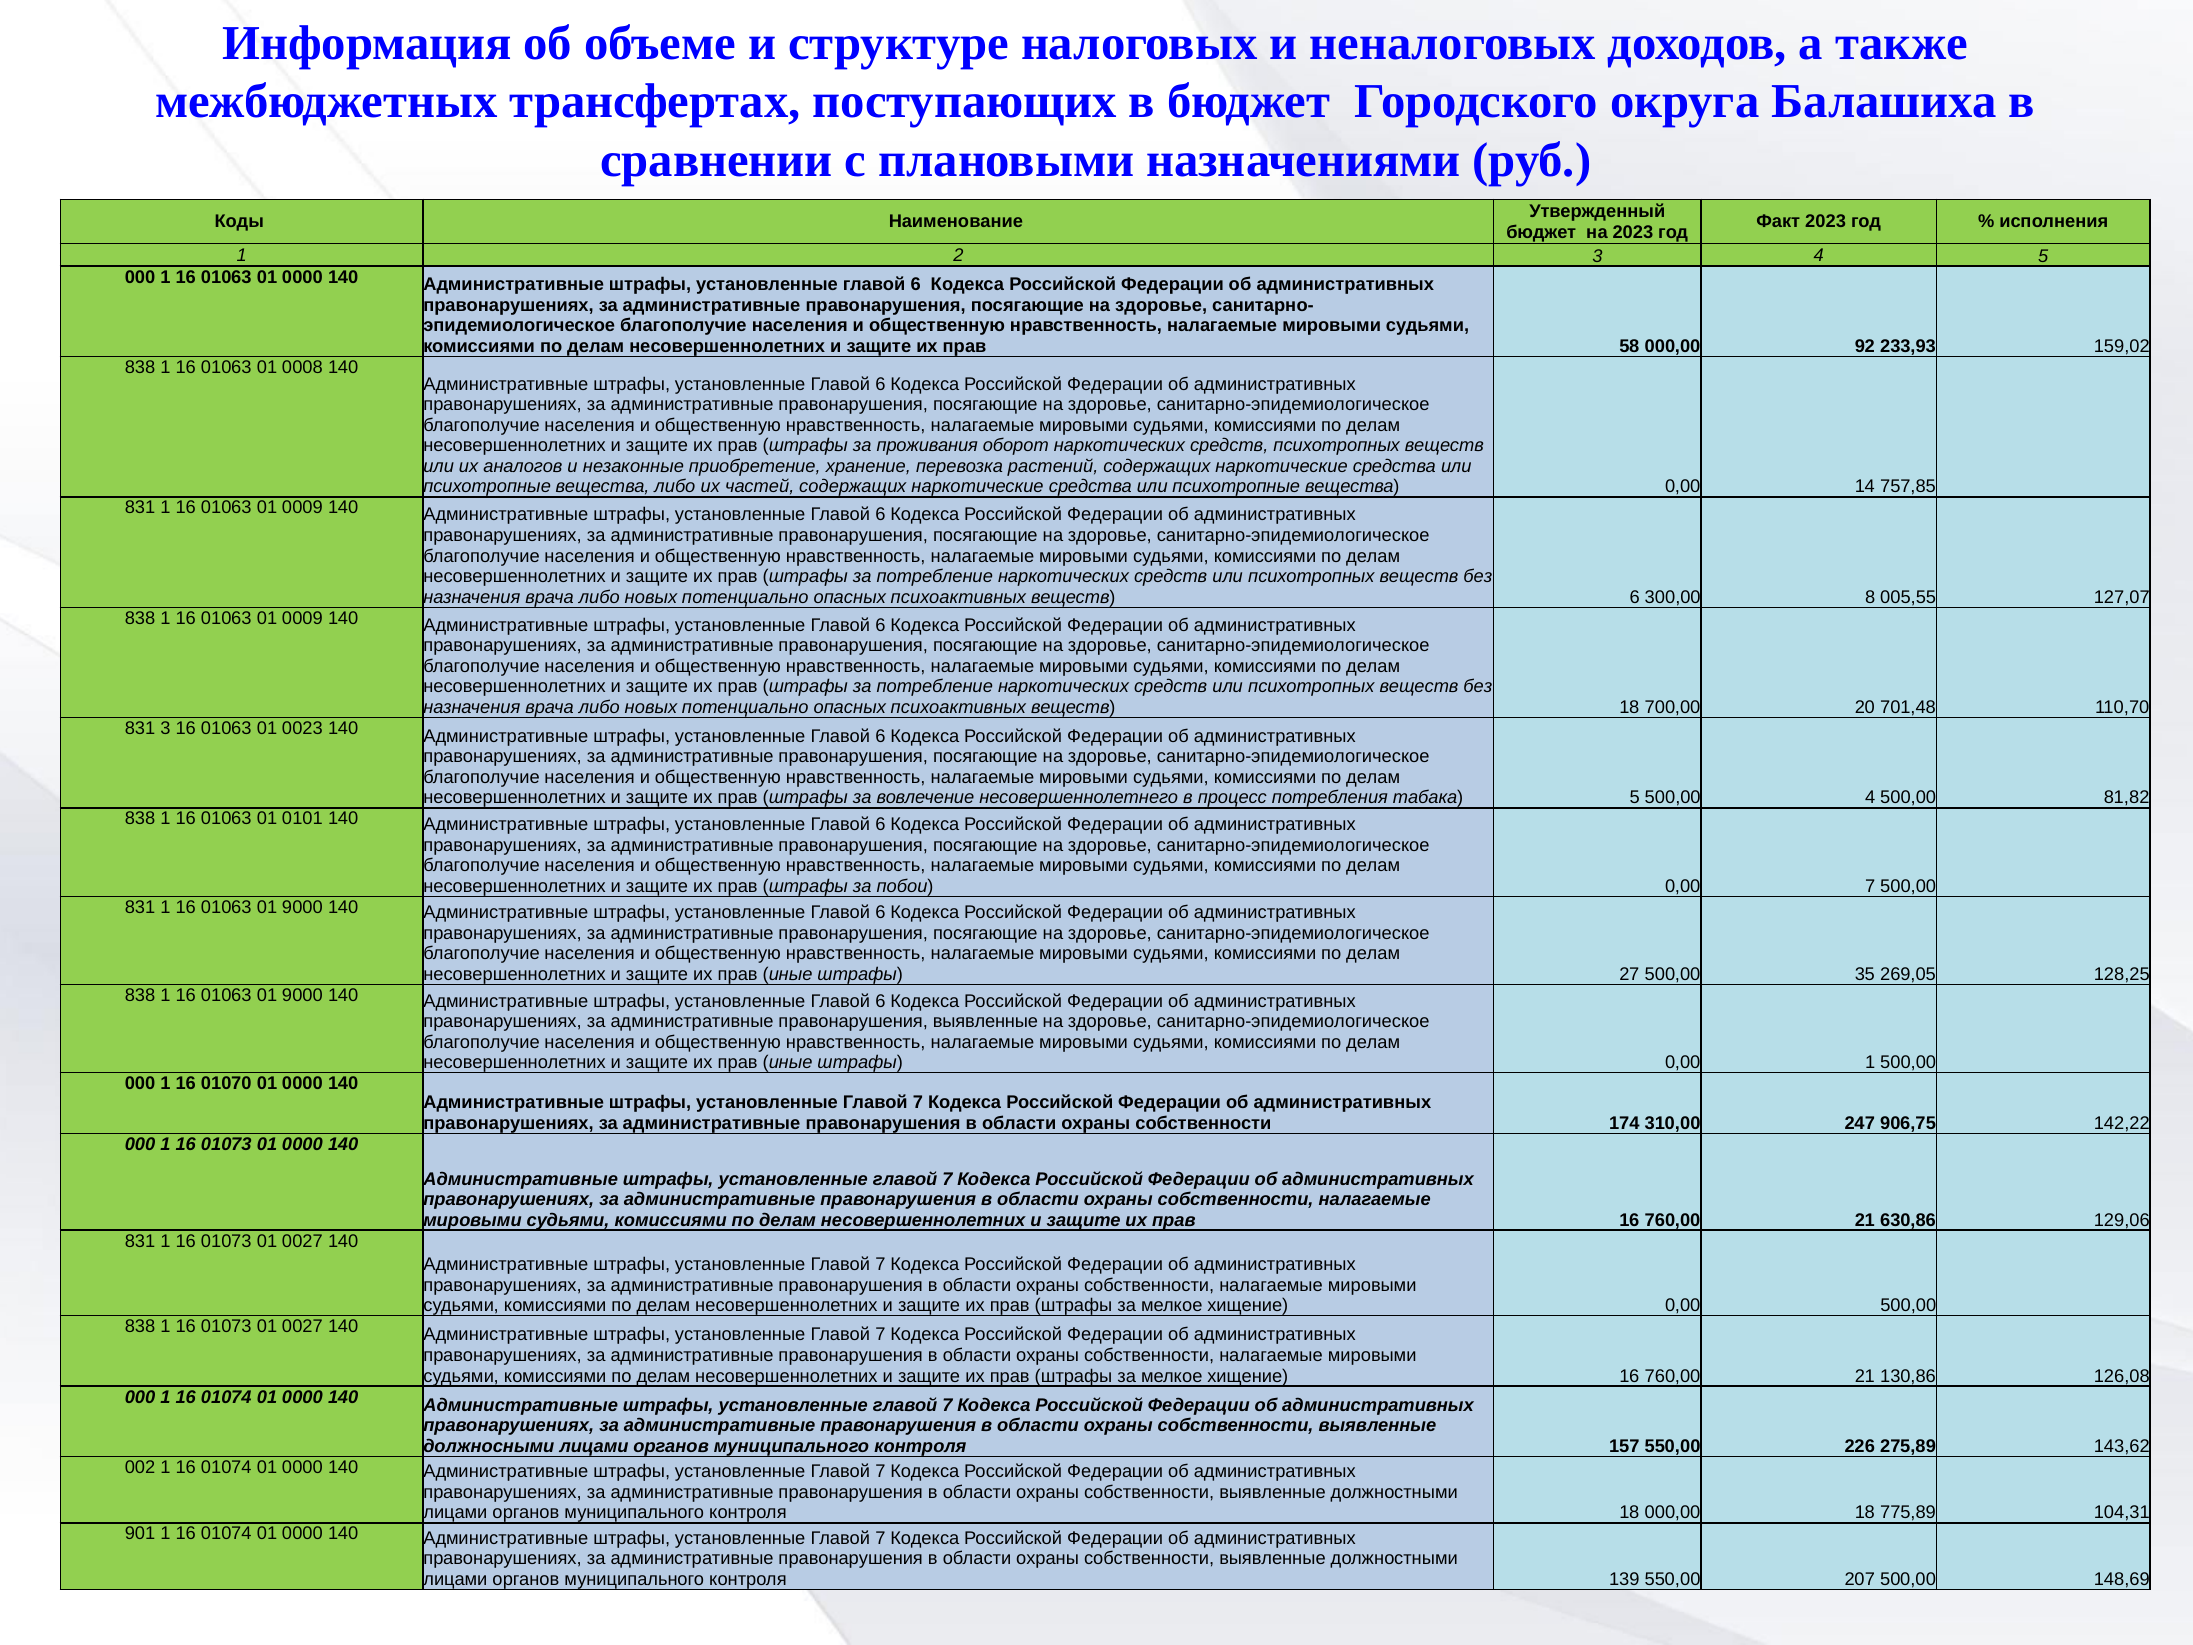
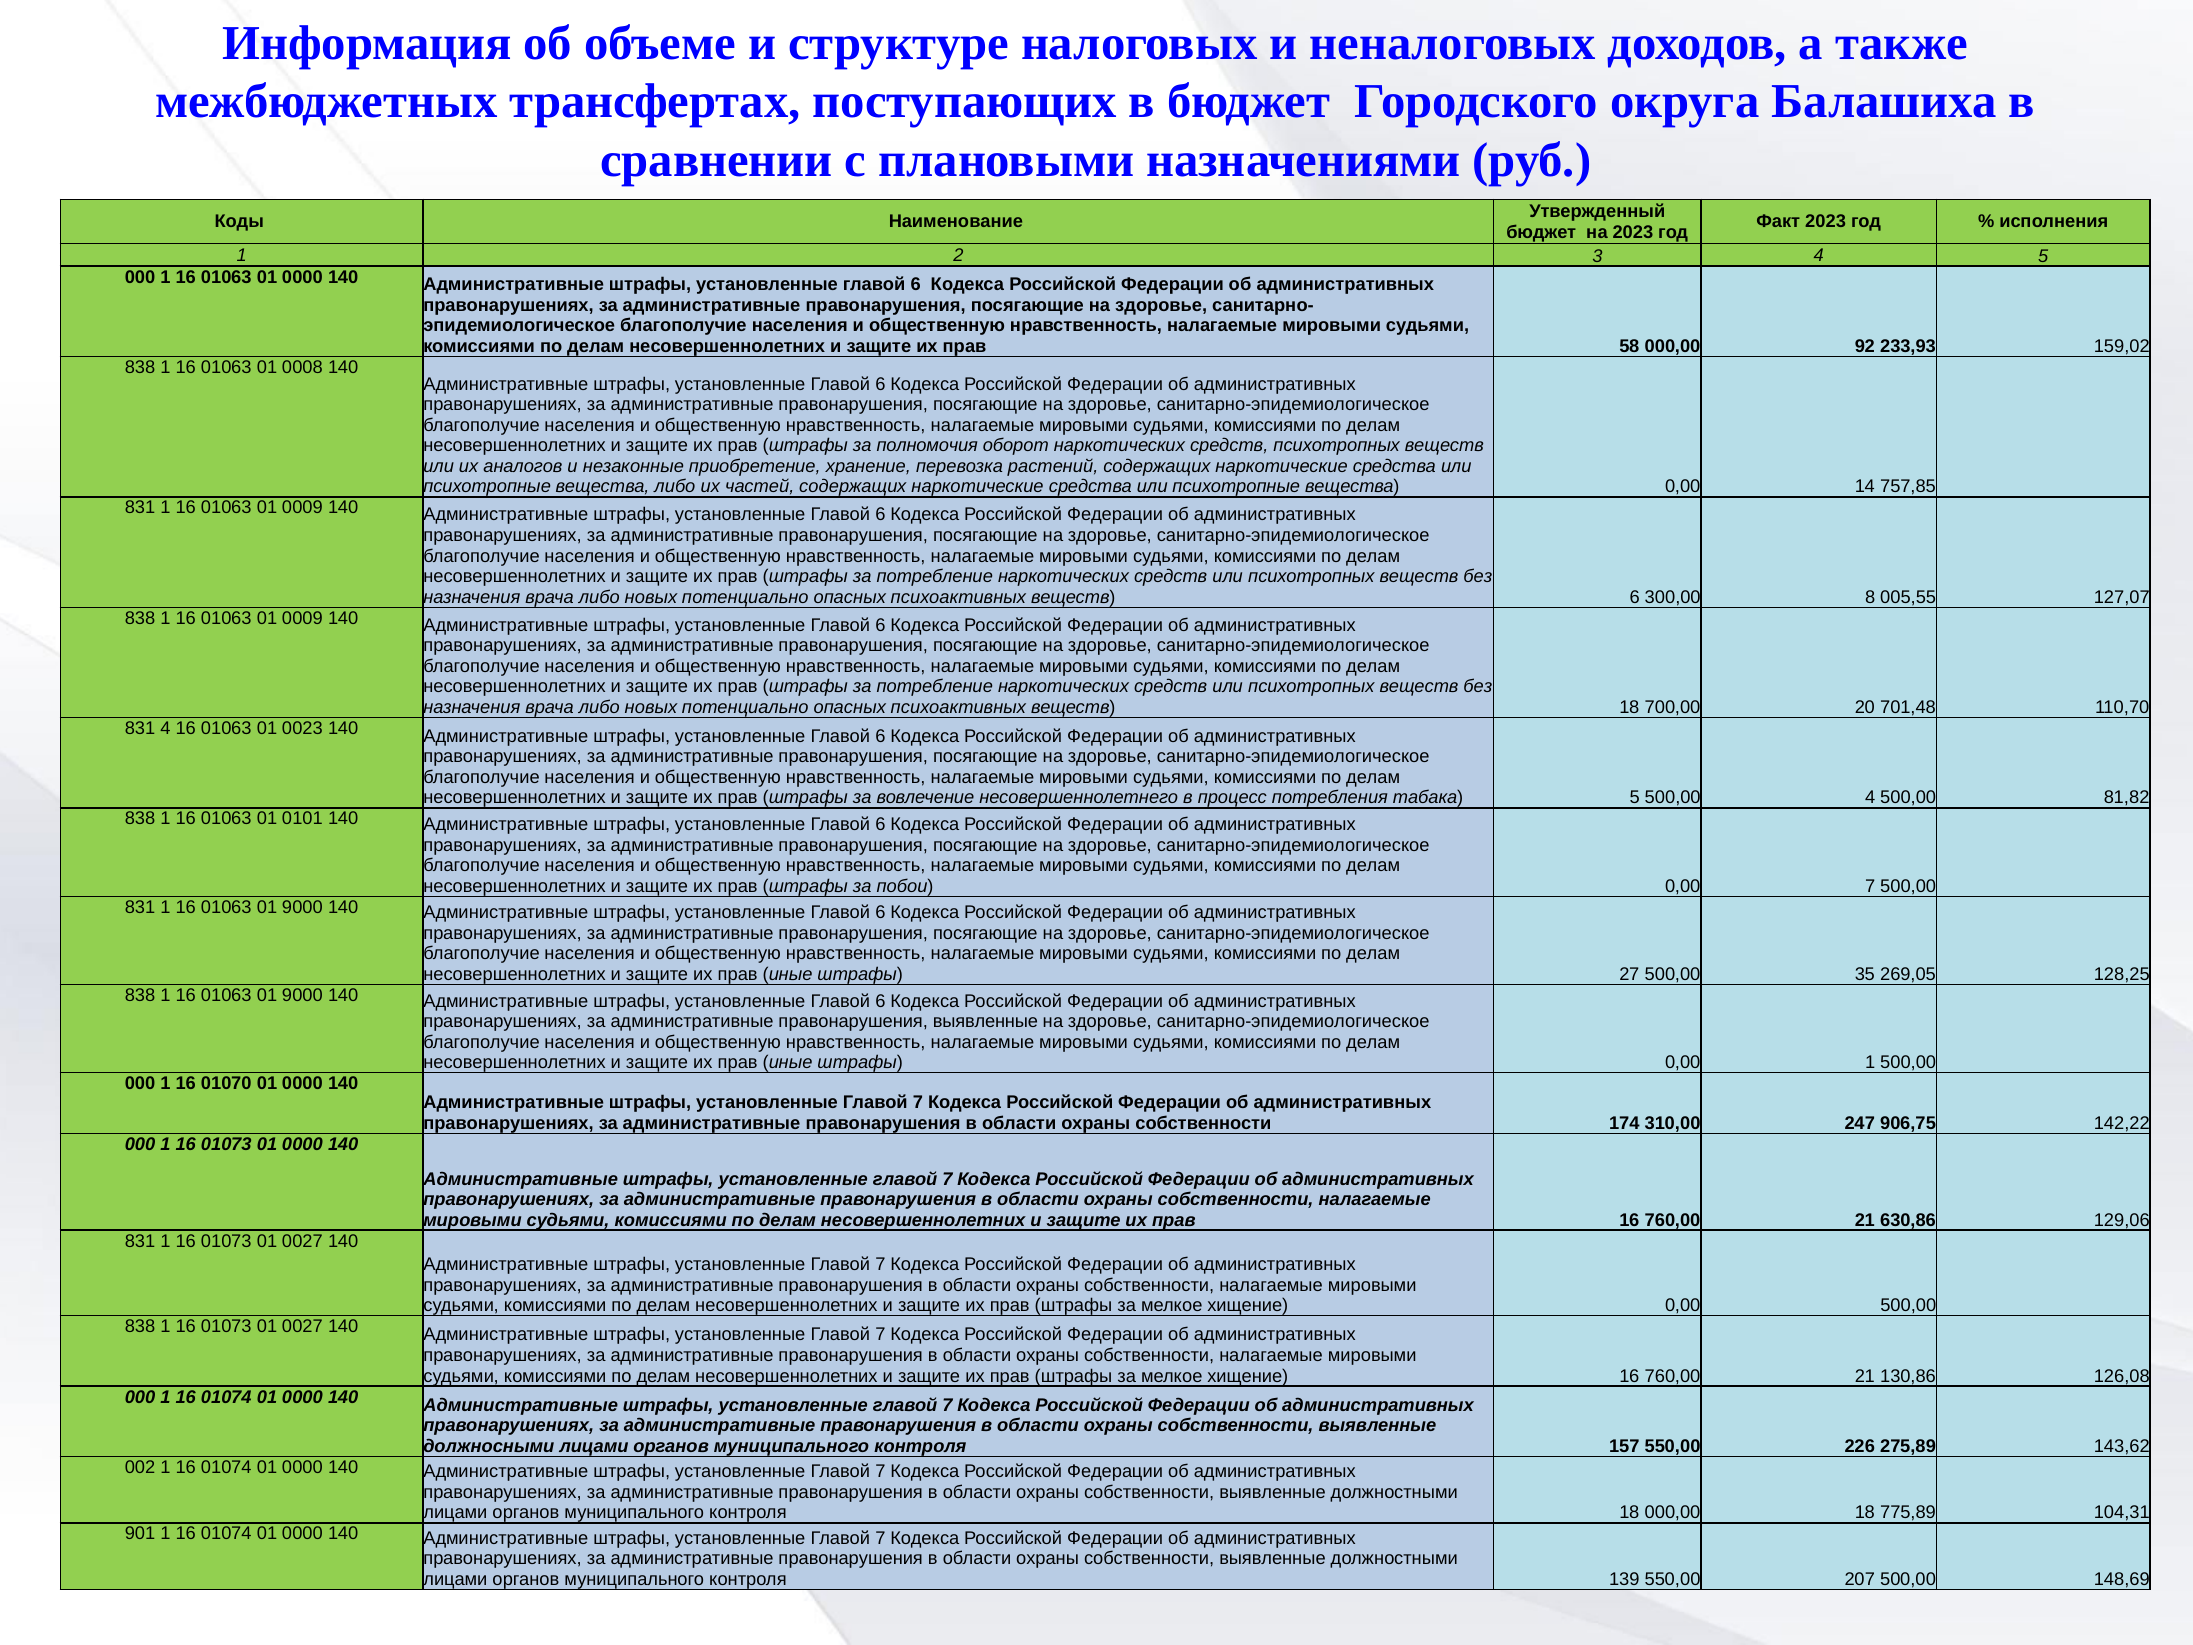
проживания: проживания -> полномочия
831 3: 3 -> 4
